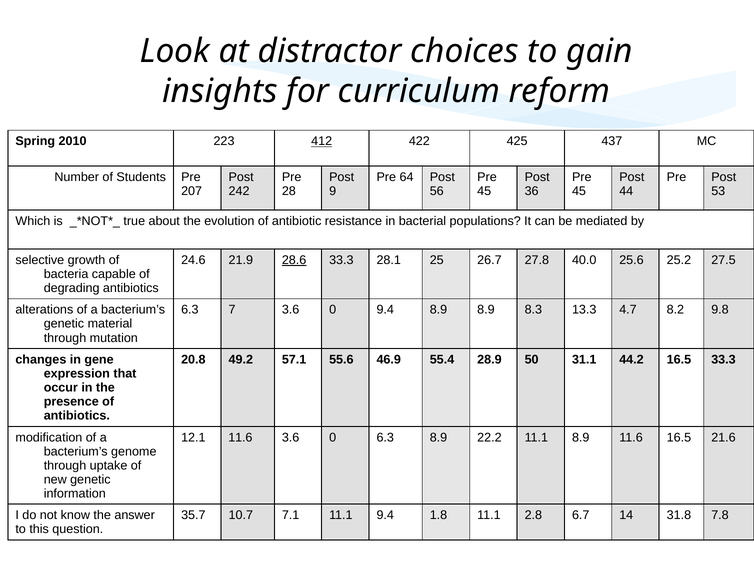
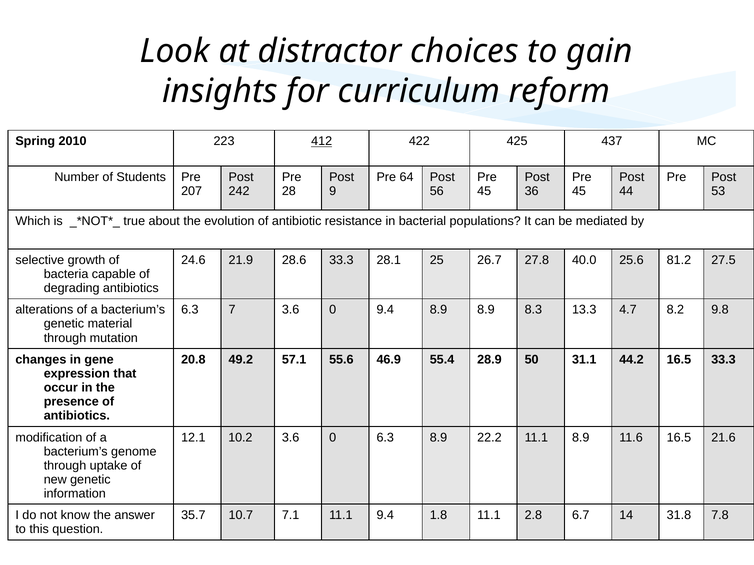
28.6 underline: present -> none
25.2: 25.2 -> 81.2
12.1 11.6: 11.6 -> 10.2
